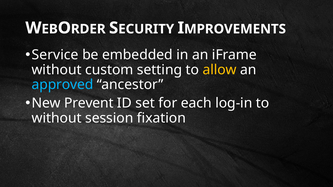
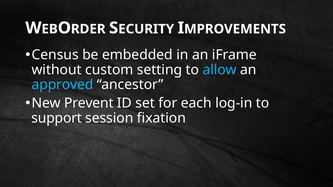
Service: Service -> Census
allow colour: yellow -> light blue
without at (57, 118): without -> support
